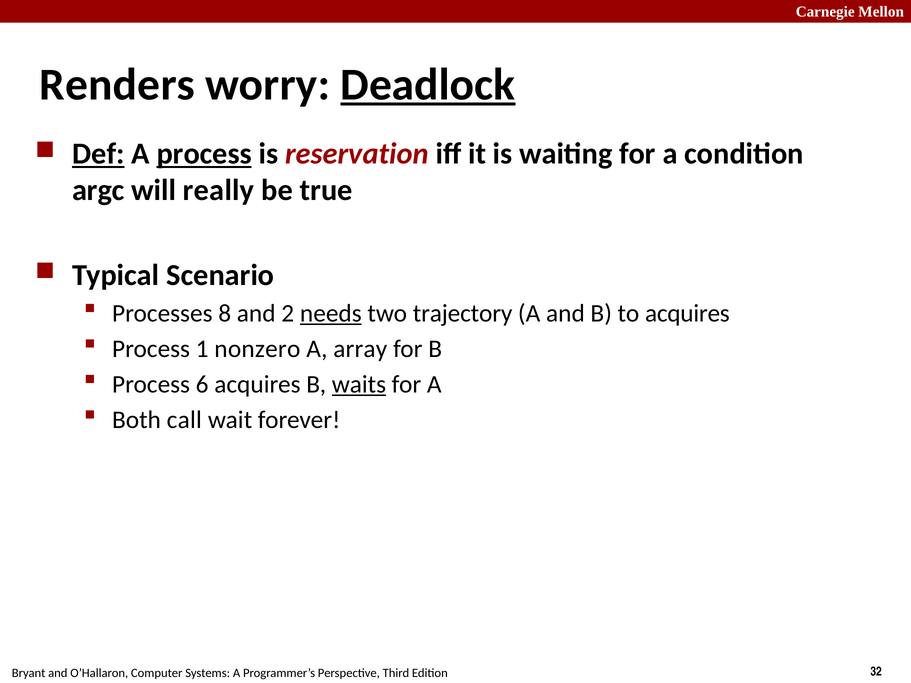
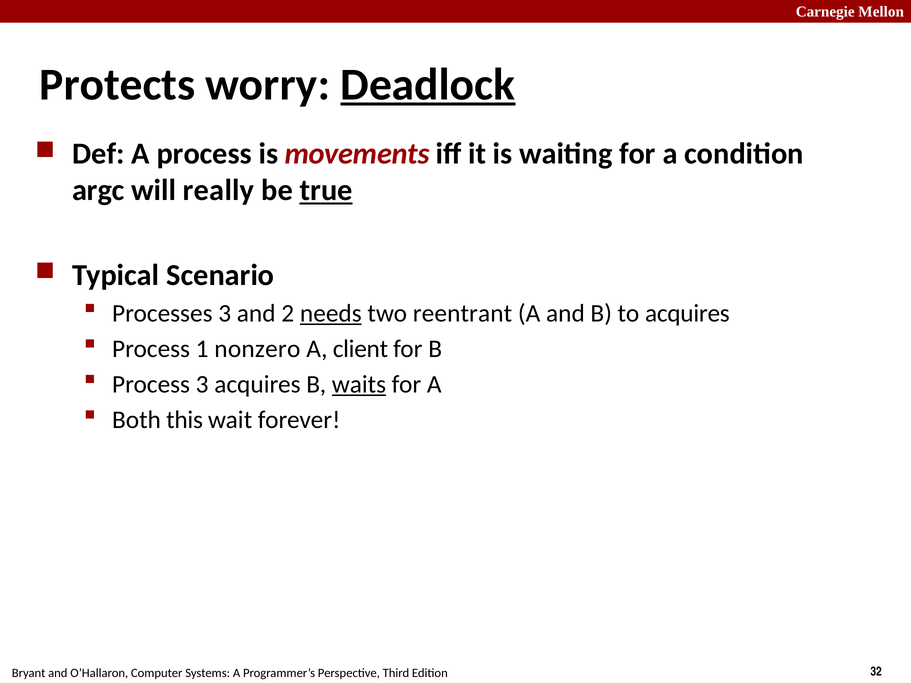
Renders: Renders -> Protects
Def underline: present -> none
process at (204, 154) underline: present -> none
reservation: reservation -> movements
true underline: none -> present
Processes 8: 8 -> 3
trajectory: trajectory -> reentrant
array: array -> client
Process 6: 6 -> 3
call: call -> this
